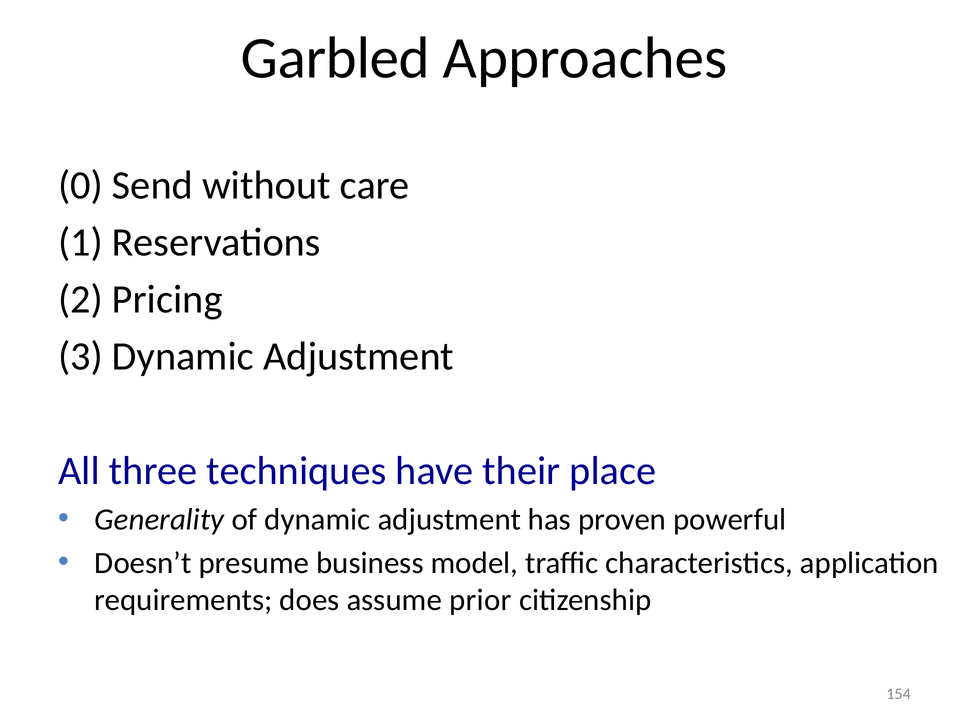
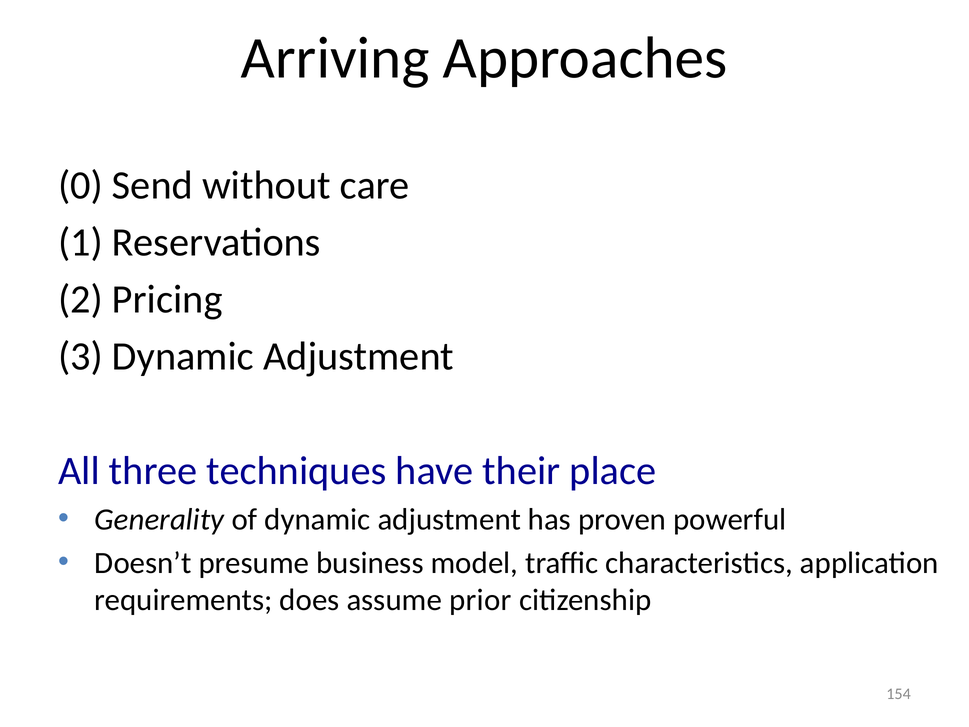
Garbled: Garbled -> Arriving
